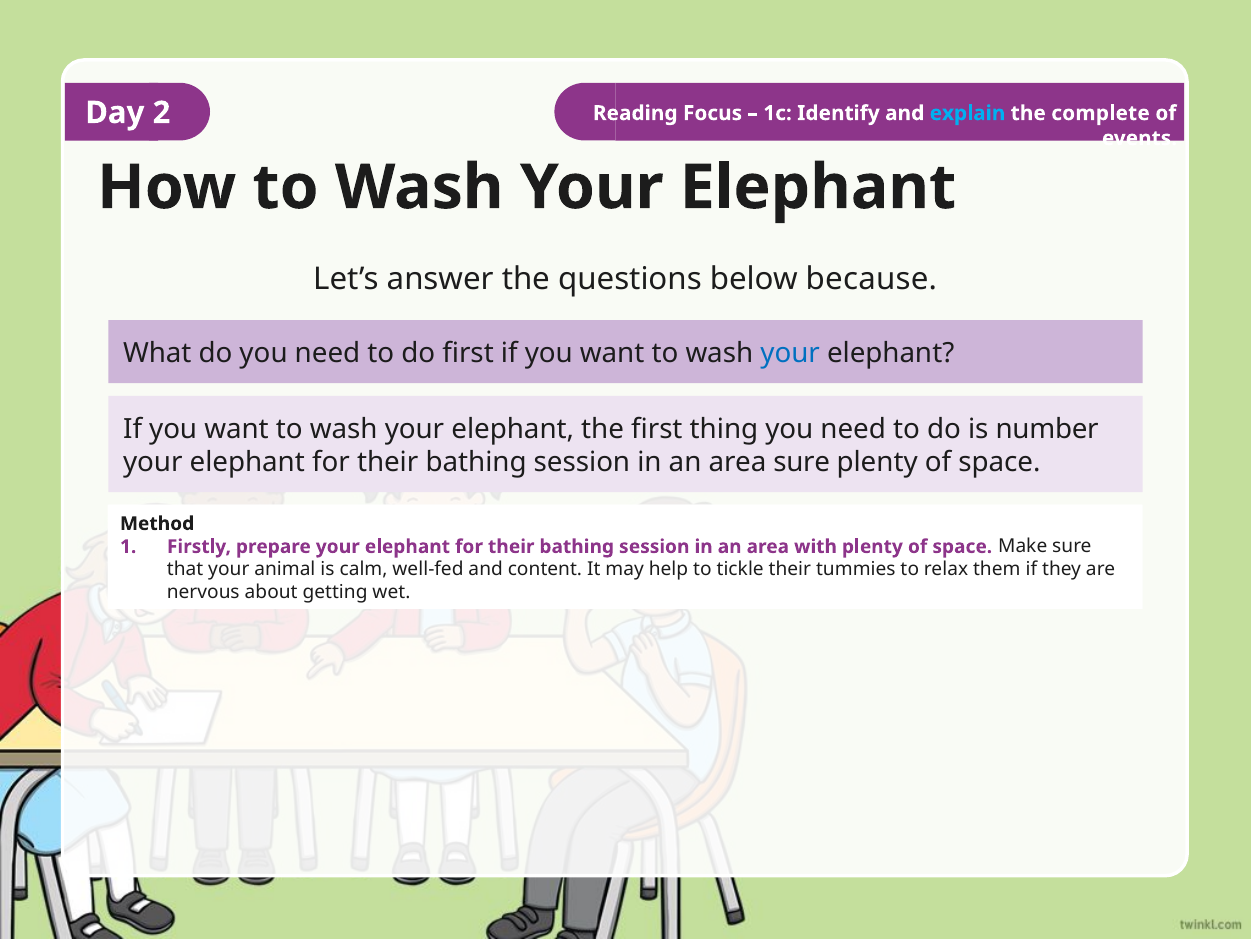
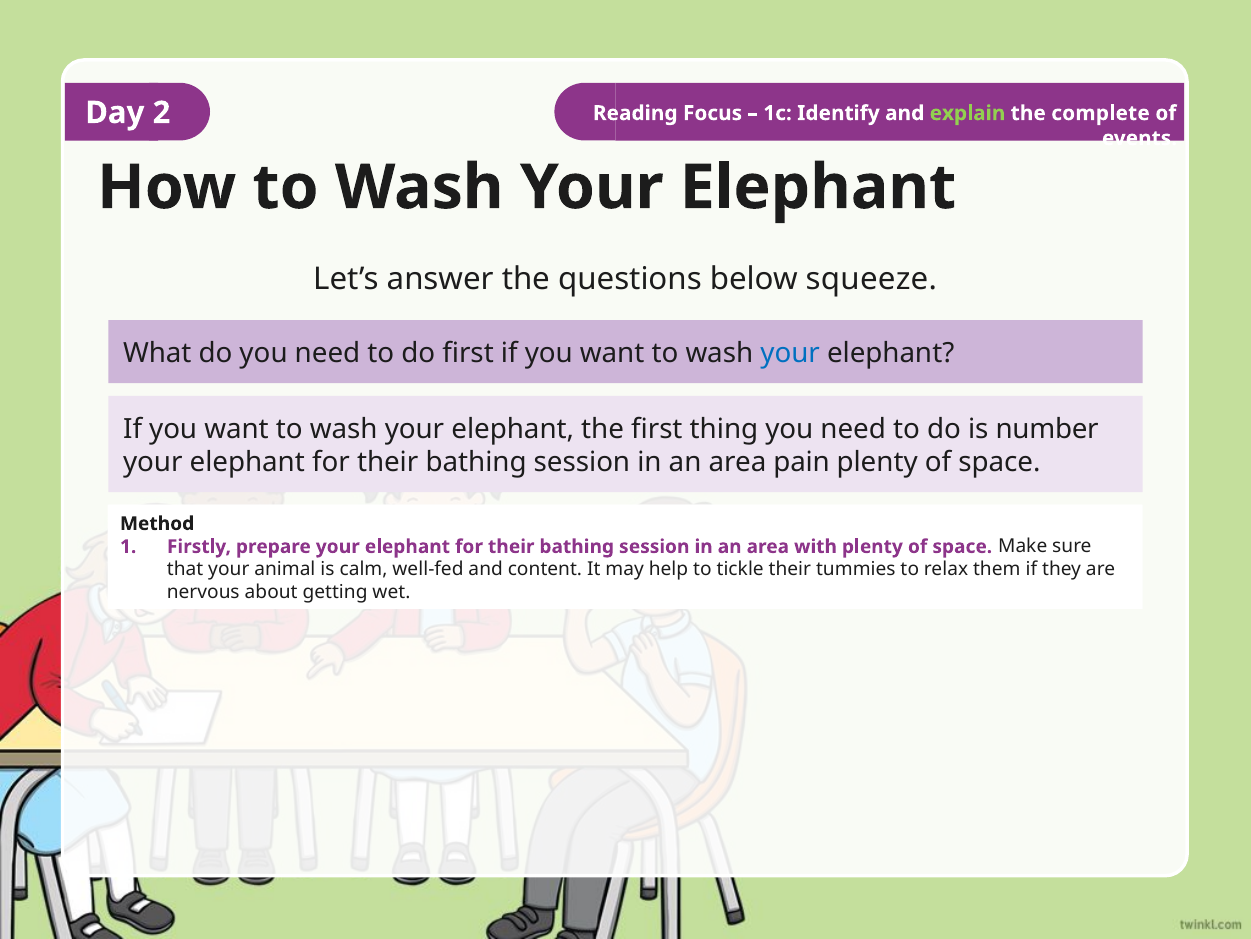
explain colour: light blue -> light green
because: because -> squeeze
area sure: sure -> pain
